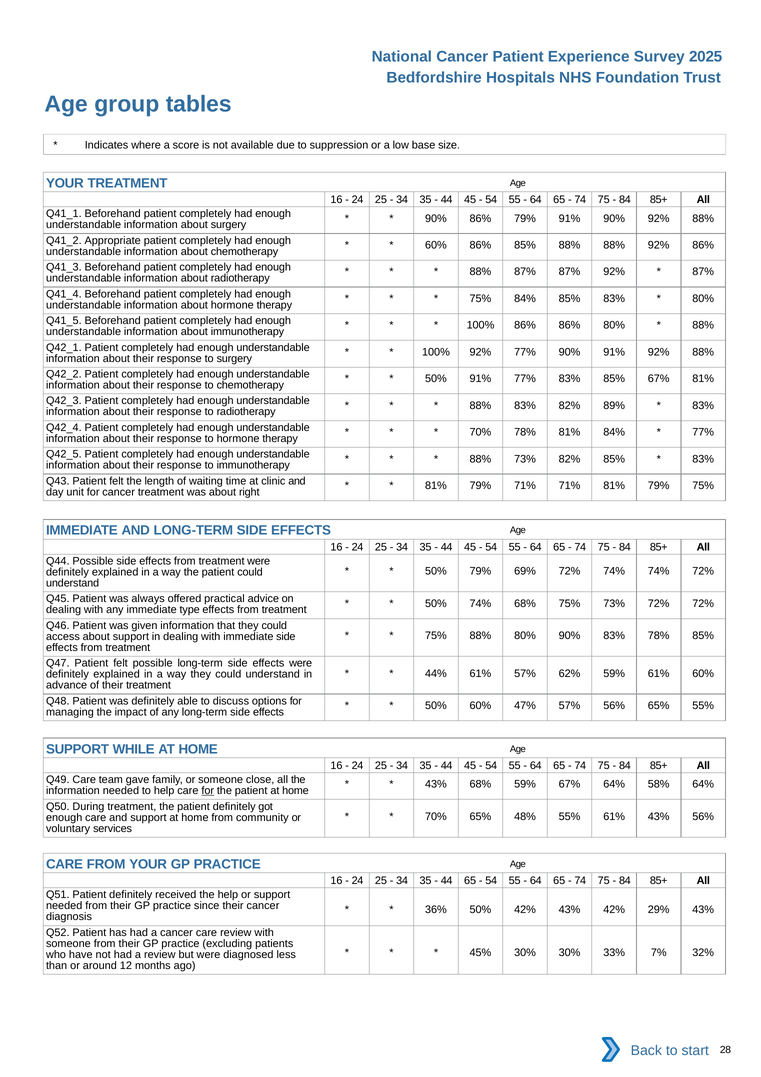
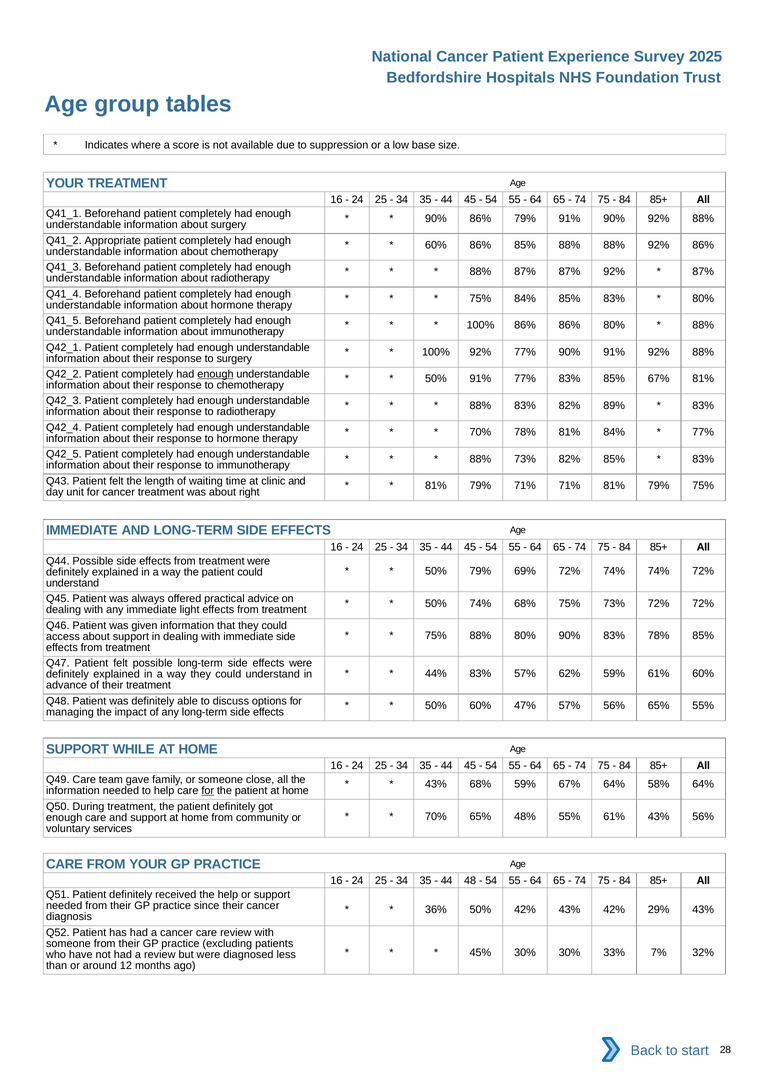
enough at (215, 374) underline: none -> present
type: type -> light
44% 61%: 61% -> 83%
44 65: 65 -> 48
